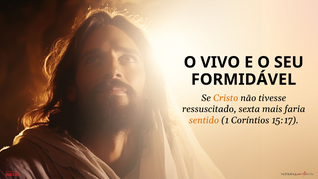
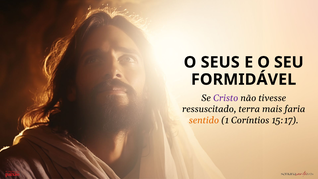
VIVO: VIVO -> SEUS
Cristo colour: orange -> purple
sexta: sexta -> terra
